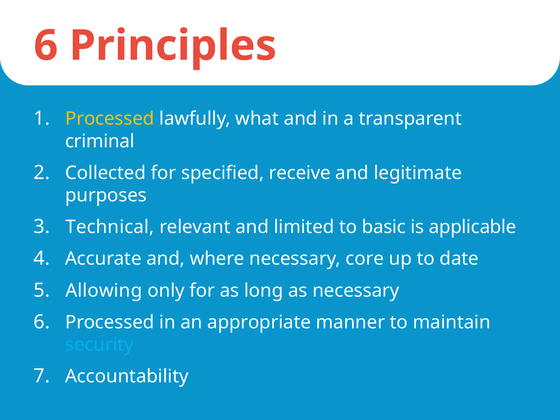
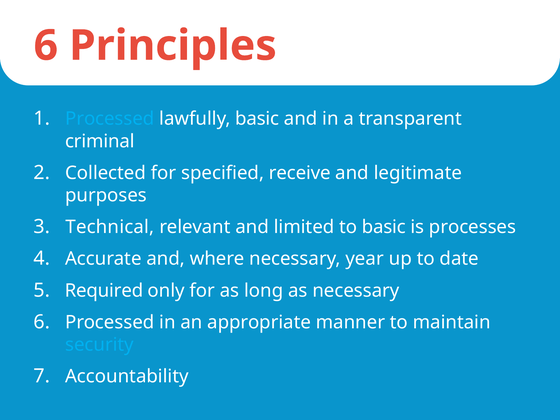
Processed at (110, 119) colour: yellow -> light blue
lawfully what: what -> basic
applicable: applicable -> processes
core: core -> year
Allowing: Allowing -> Required
